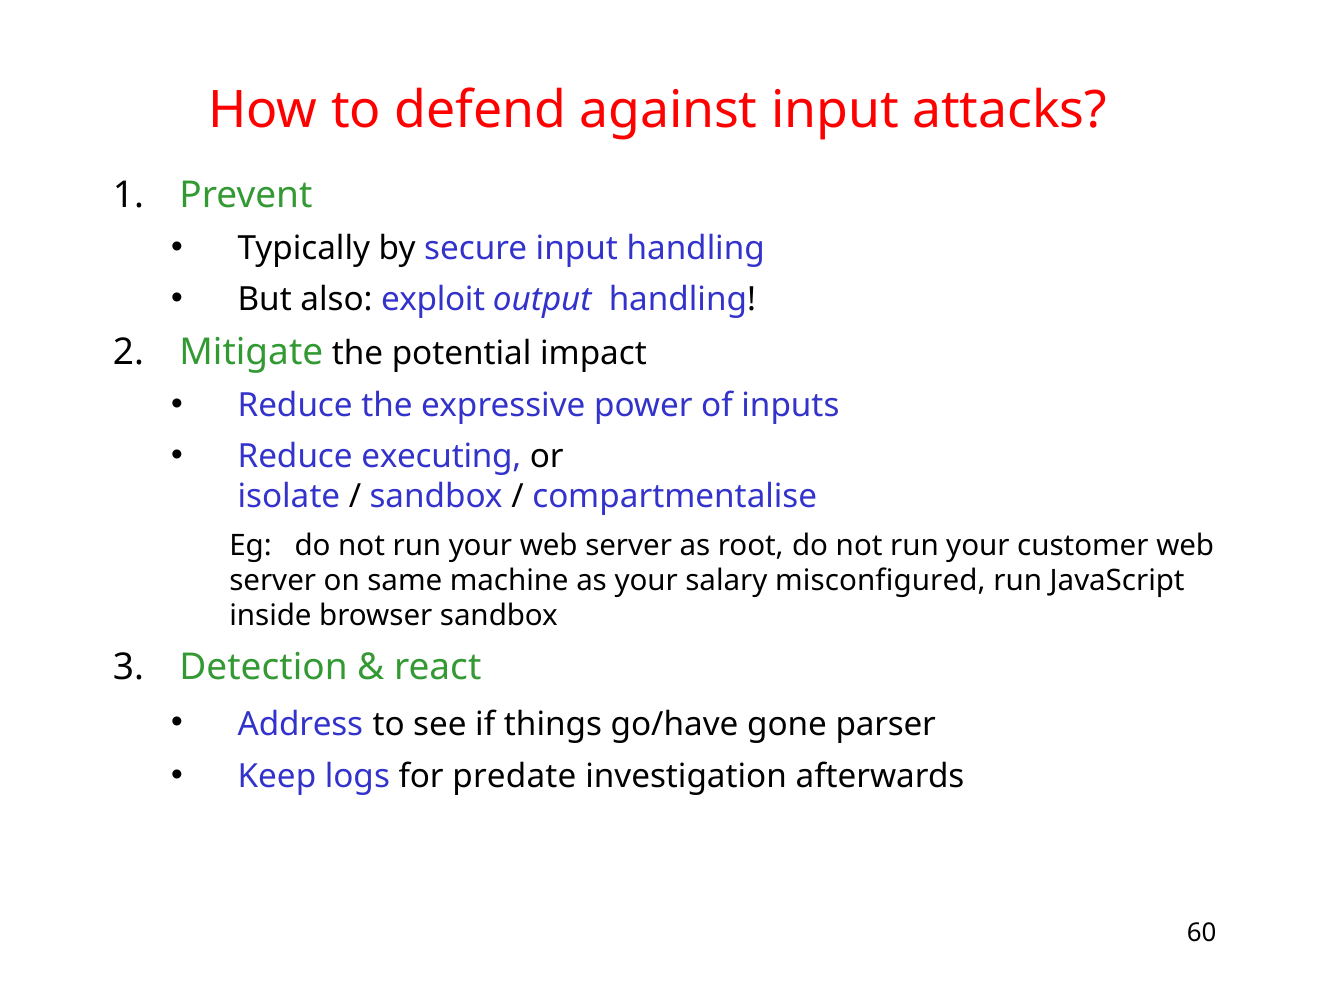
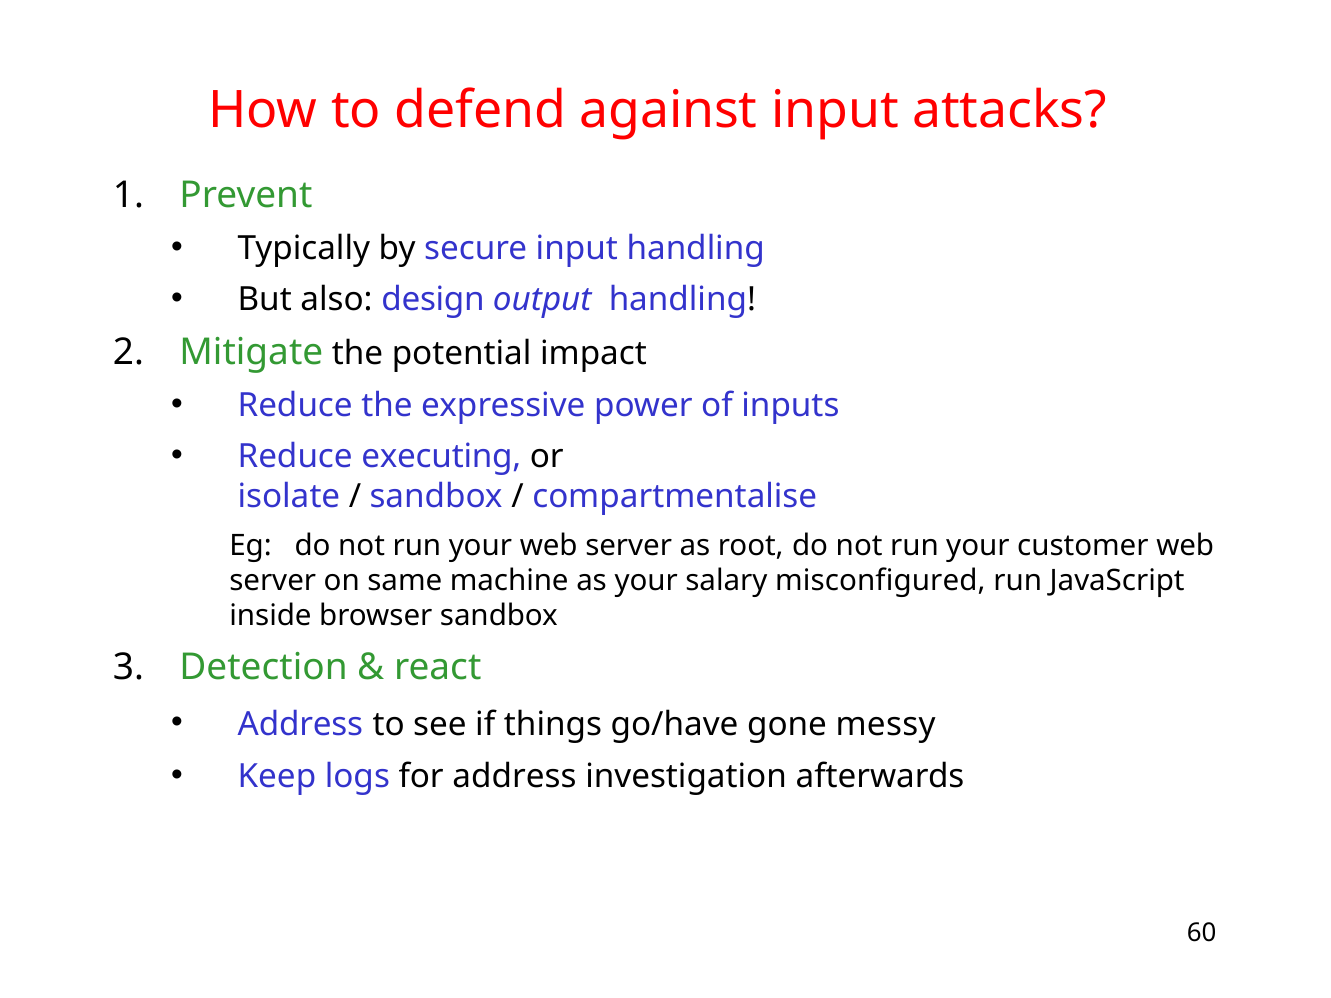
exploit: exploit -> design
parser: parser -> messy
for predate: predate -> address
